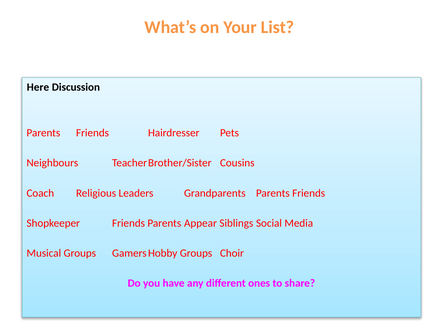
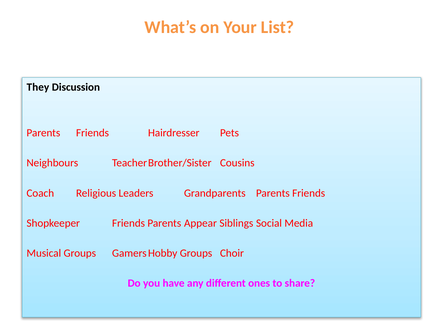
Here: Here -> They
